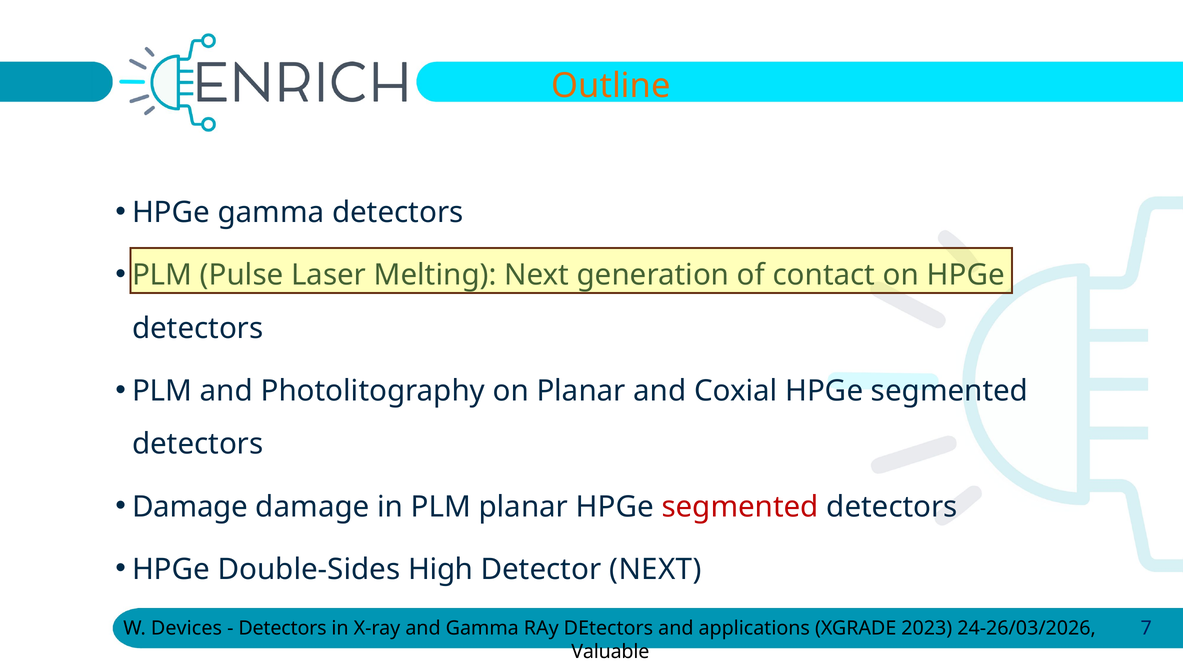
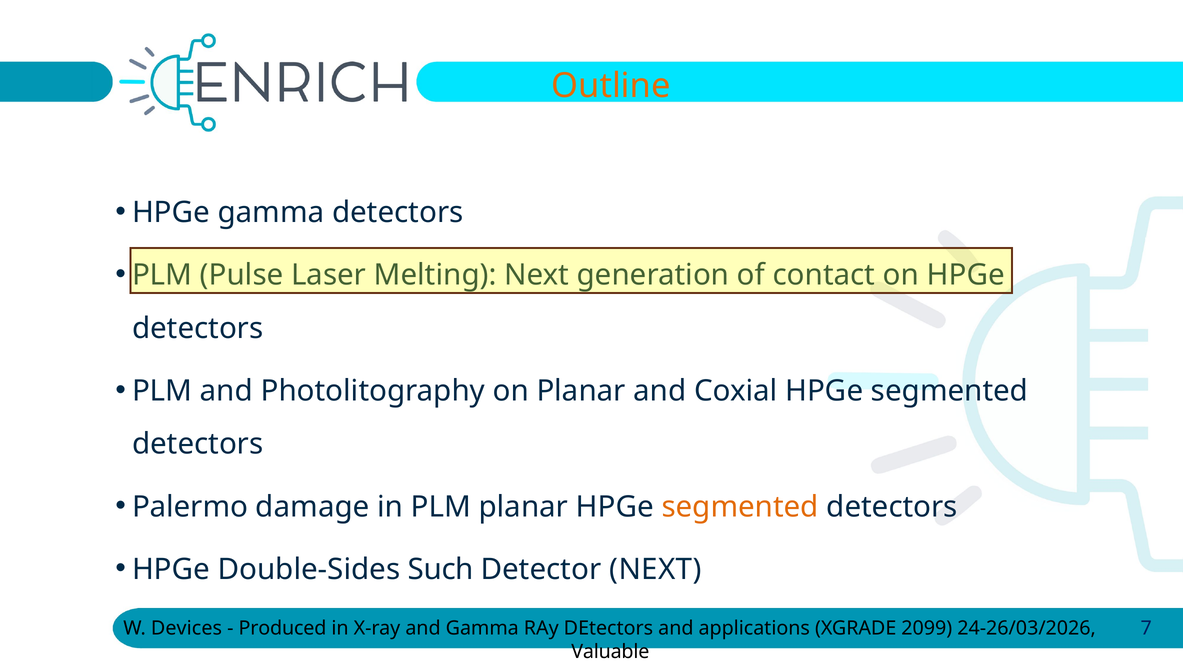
Damage at (190, 506): Damage -> Palermo
segmented at (740, 506) colour: red -> orange
High: High -> Such
Detectors at (283, 628): Detectors -> Produced
2023: 2023 -> 2099
